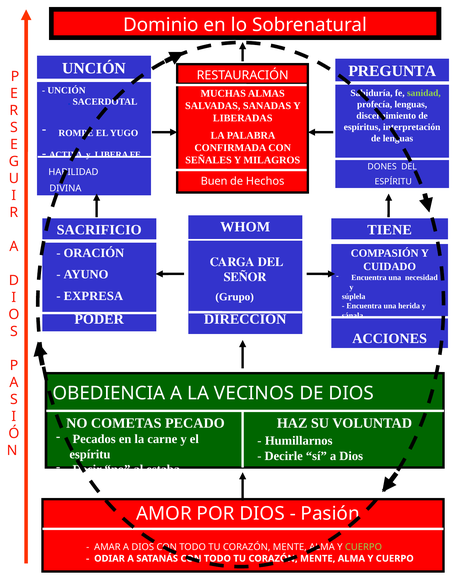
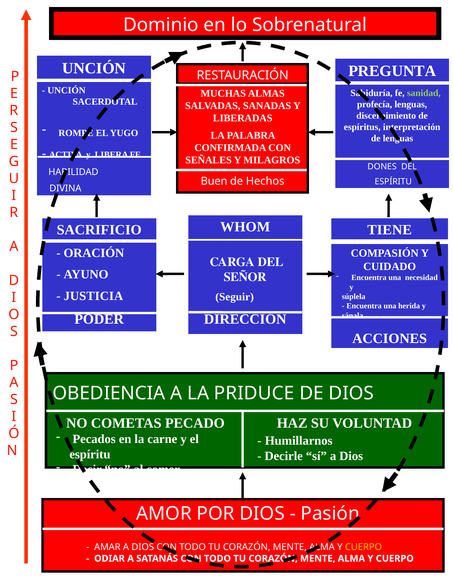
EXPRESA: EXPRESA -> JUSTICIA
Grupo: Grupo -> Seguir
VECINOS: VECINOS -> PRIDUCE
estaba: estaba -> comer
CUERPO at (363, 547) colour: light green -> yellow
